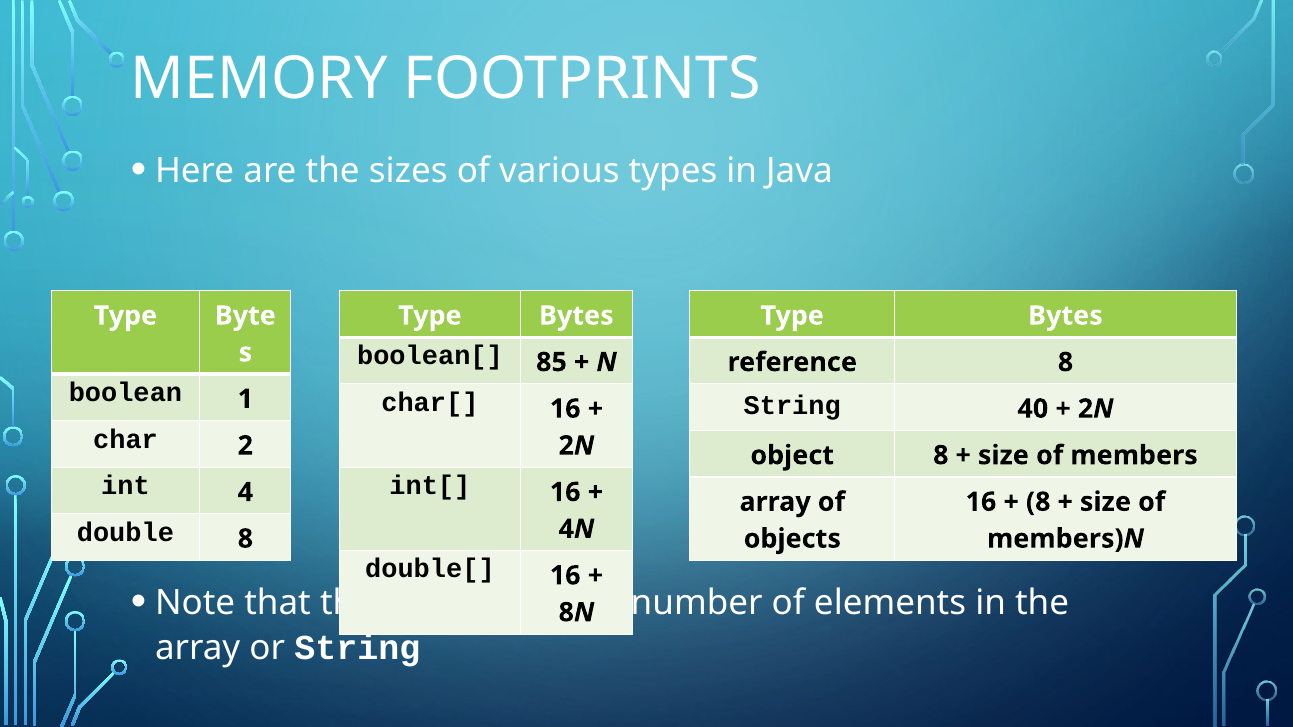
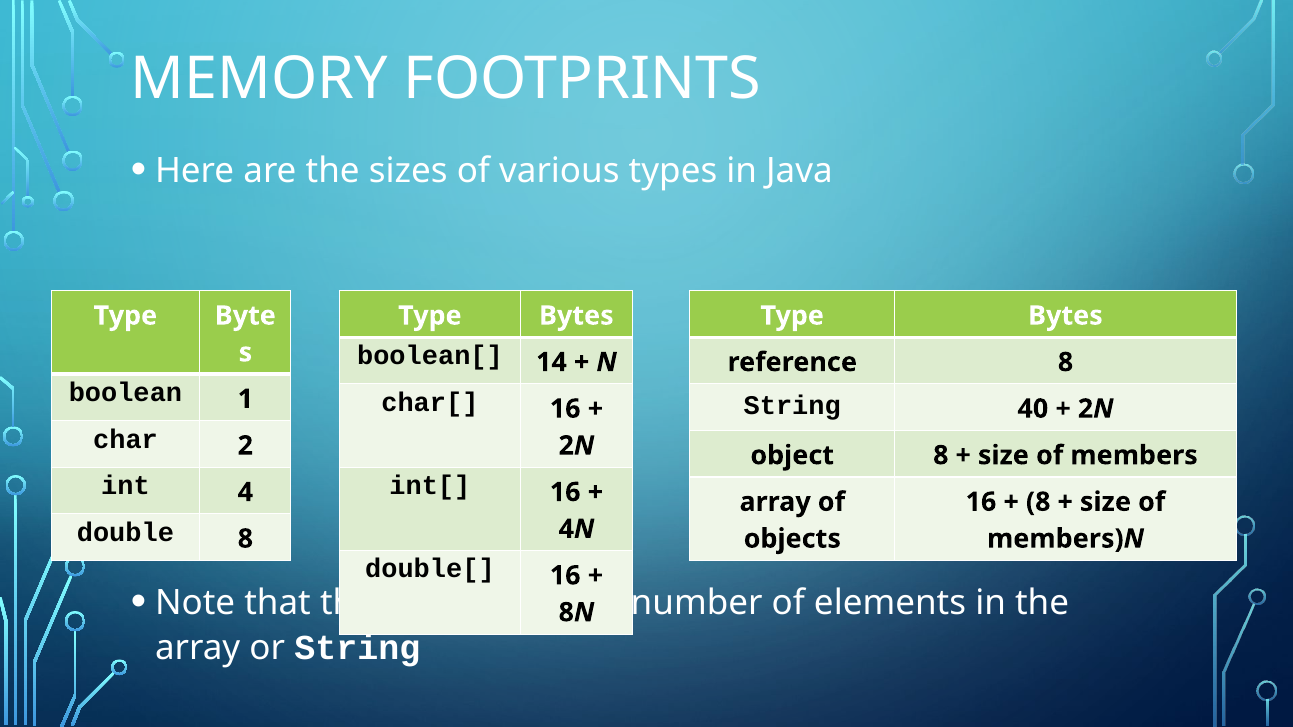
85: 85 -> 14
